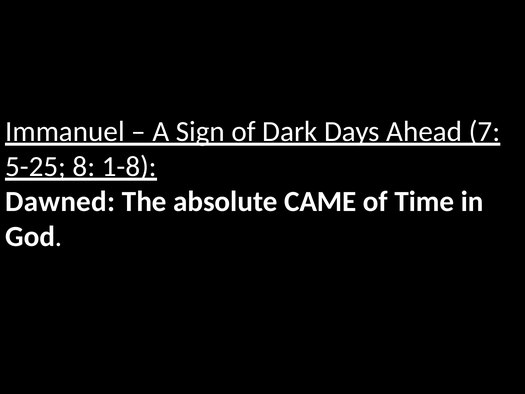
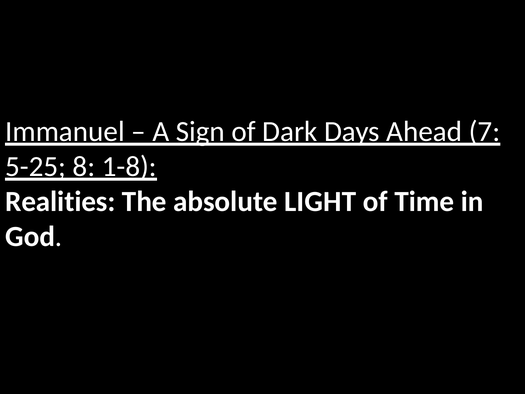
Dawned: Dawned -> Realities
CAME: CAME -> LIGHT
